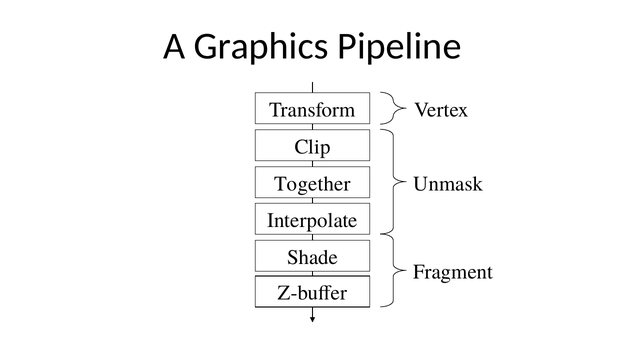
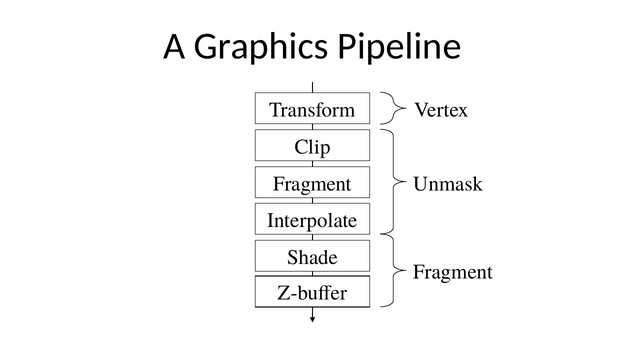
Together at (312, 184): Together -> Fragment
